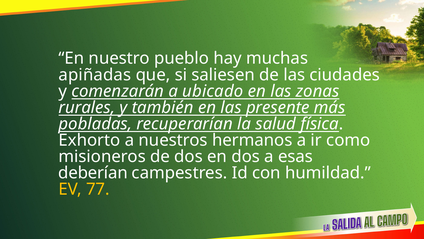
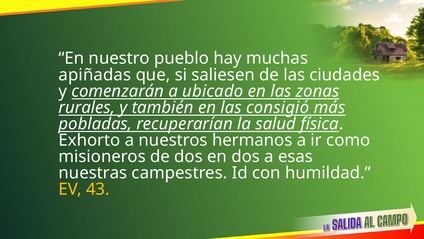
presente: presente -> consigió
deberían: deberían -> nuestras
77: 77 -> 43
